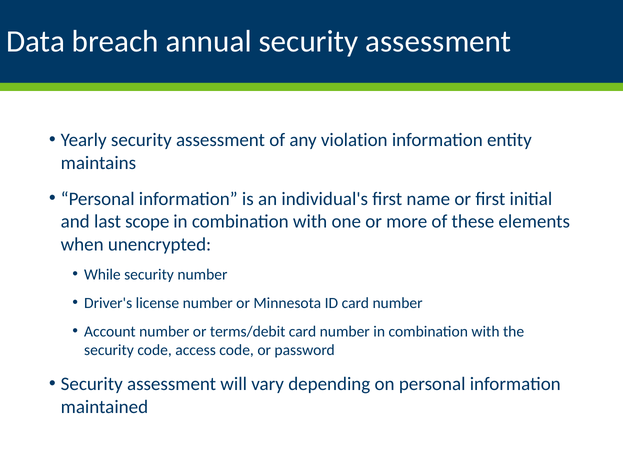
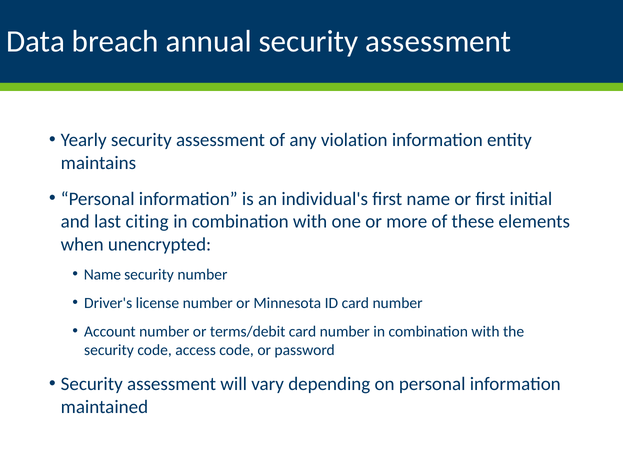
scope: scope -> citing
While at (102, 275): While -> Name
